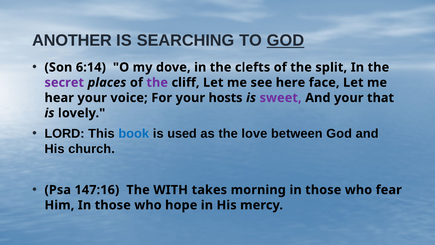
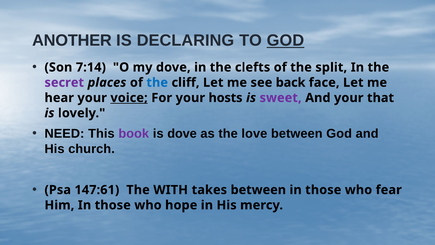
SEARCHING: SEARCHING -> DECLARING
6:14: 6:14 -> 7:14
the at (157, 82) colour: purple -> blue
here: here -> back
voice underline: none -> present
LORD: LORD -> NEED
book colour: blue -> purple
is used: used -> dove
147:16: 147:16 -> 147:61
takes morning: morning -> between
